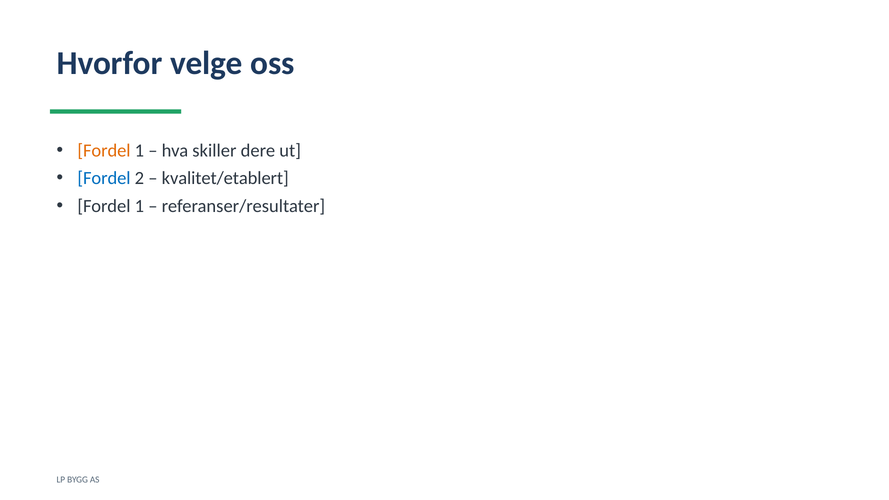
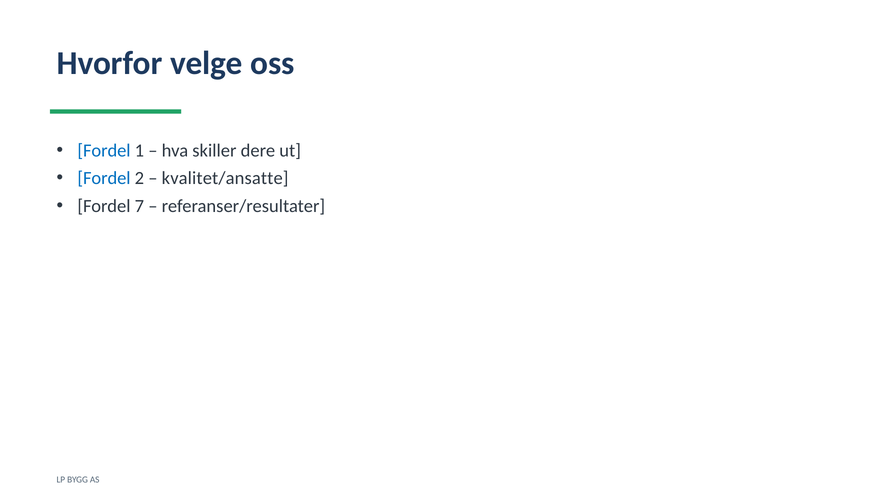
Fordel at (104, 151) colour: orange -> blue
kvalitet/etablert: kvalitet/etablert -> kvalitet/ansatte
1 at (139, 206): 1 -> 7
